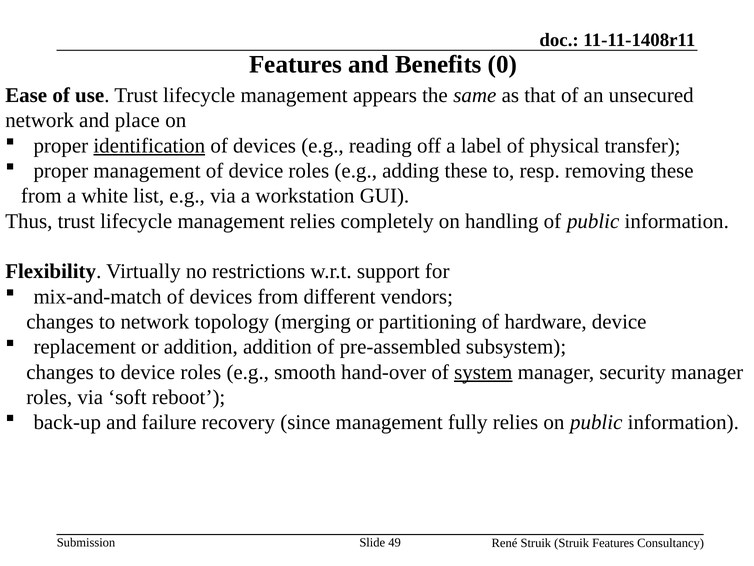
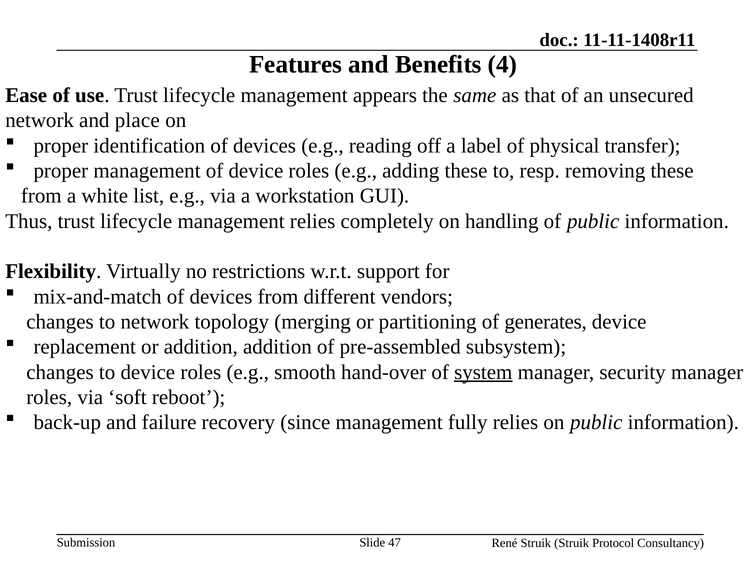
0: 0 -> 4
identification underline: present -> none
hardware: hardware -> generates
49: 49 -> 47
Struik Features: Features -> Protocol
